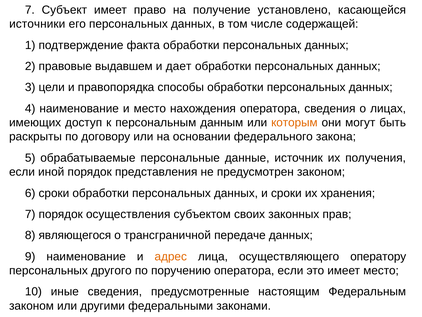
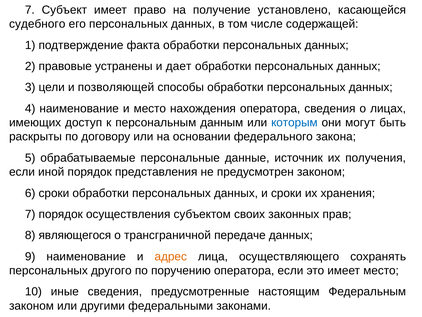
источники: источники -> судебного
выдавшем: выдавшем -> устранены
правопорядка: правопорядка -> позволяющей
которым colour: orange -> blue
оператору: оператору -> сохранять
